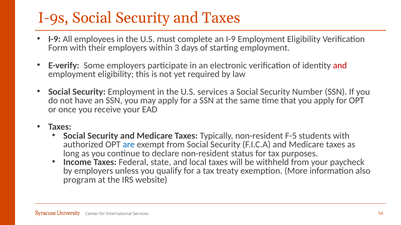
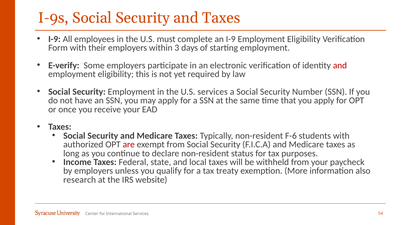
F-5: F-5 -> F-6
are colour: blue -> red
program: program -> research
